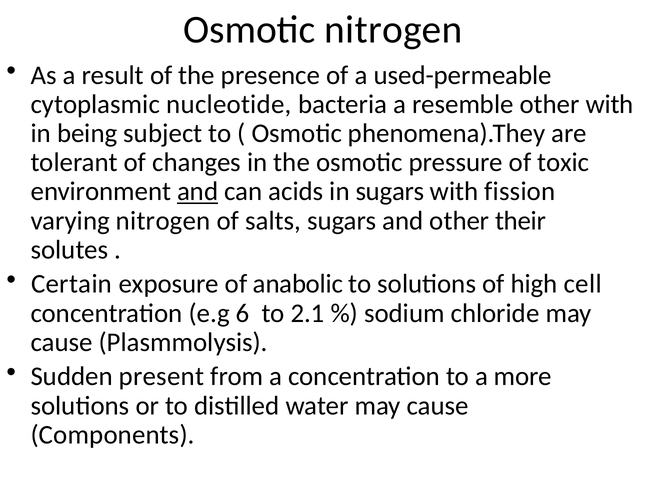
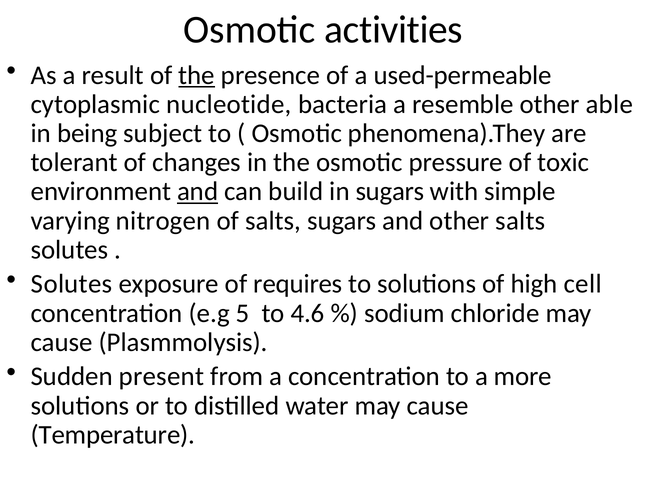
Osmotic nitrogen: nitrogen -> activities
the at (197, 75) underline: none -> present
other with: with -> able
acids: acids -> build
fission: fission -> simple
other their: their -> salts
Certain at (72, 284): Certain -> Solutes
anabolic: anabolic -> requires
6: 6 -> 5
2.1: 2.1 -> 4.6
Components: Components -> Temperature
